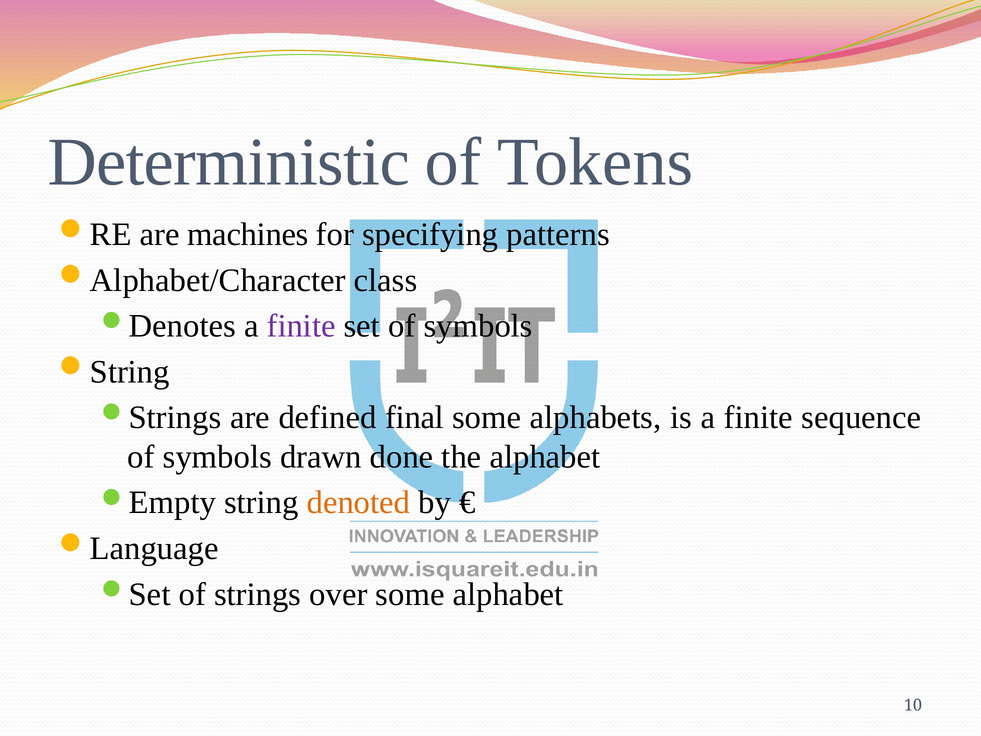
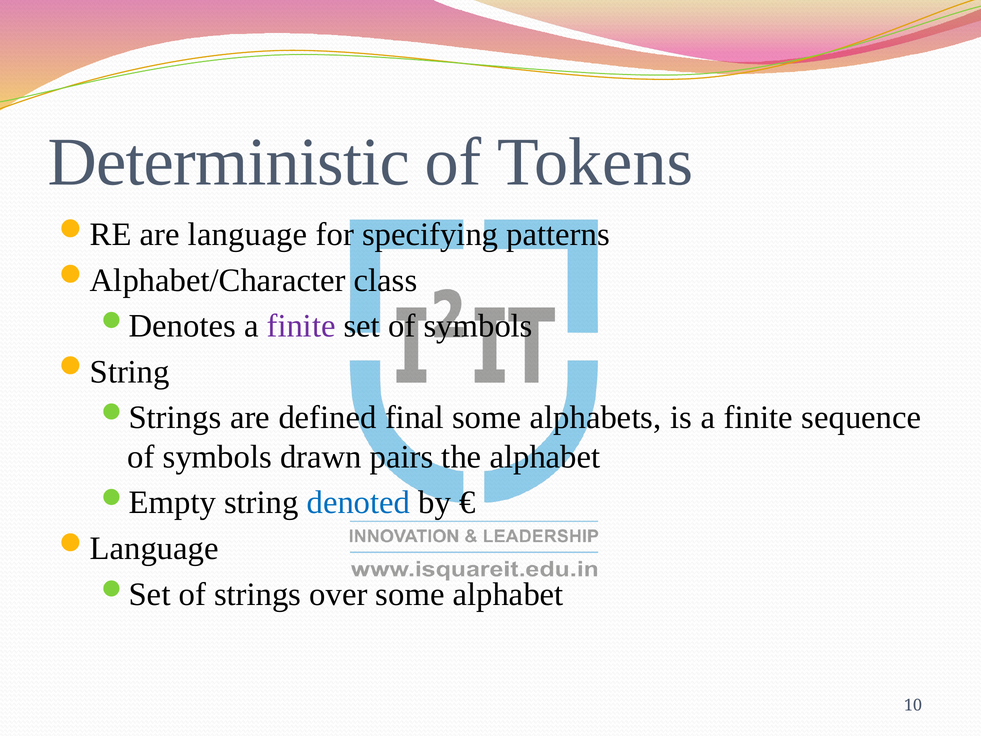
machines: machines -> language
done: done -> pairs
denoted colour: orange -> blue
